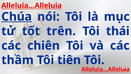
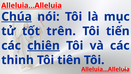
thái: thái -> tiến
chiên underline: none -> present
thầm: thầm -> thinh
